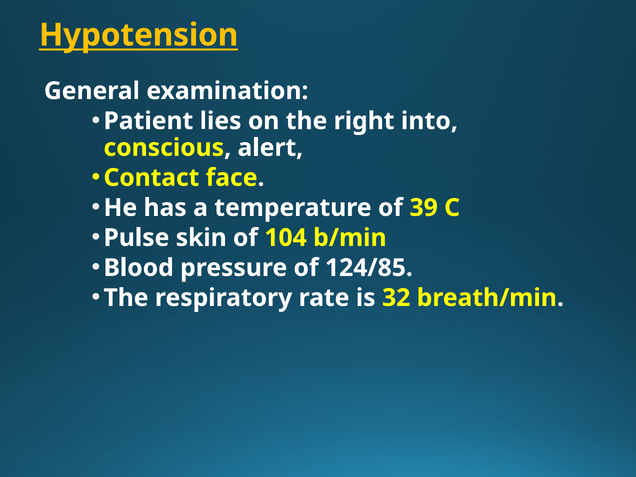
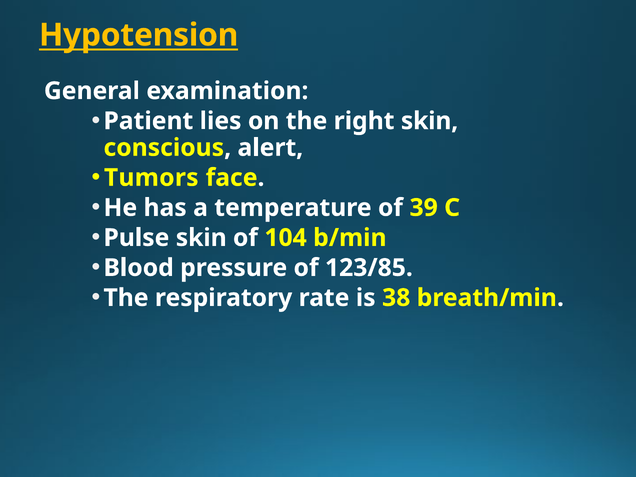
right into: into -> skin
Contact: Contact -> Tumors
124/85: 124/85 -> 123/85
32: 32 -> 38
